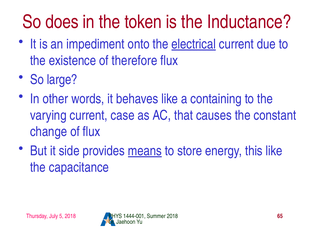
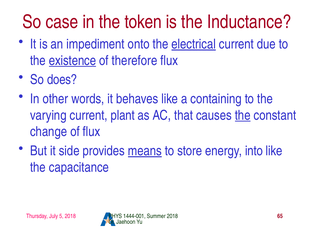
does: does -> case
existence underline: none -> present
large: large -> does
case: case -> plant
the at (243, 116) underline: none -> present
this: this -> into
